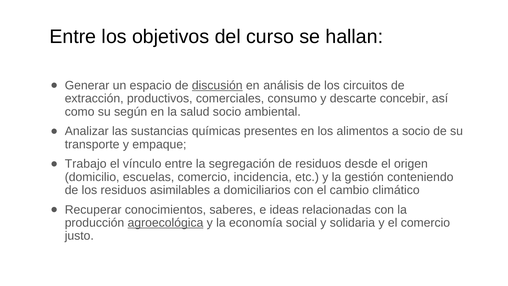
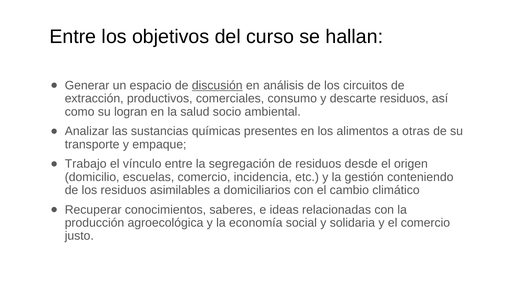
descarte concebir: concebir -> residuos
según: según -> logran
a socio: socio -> otras
agroecológica underline: present -> none
